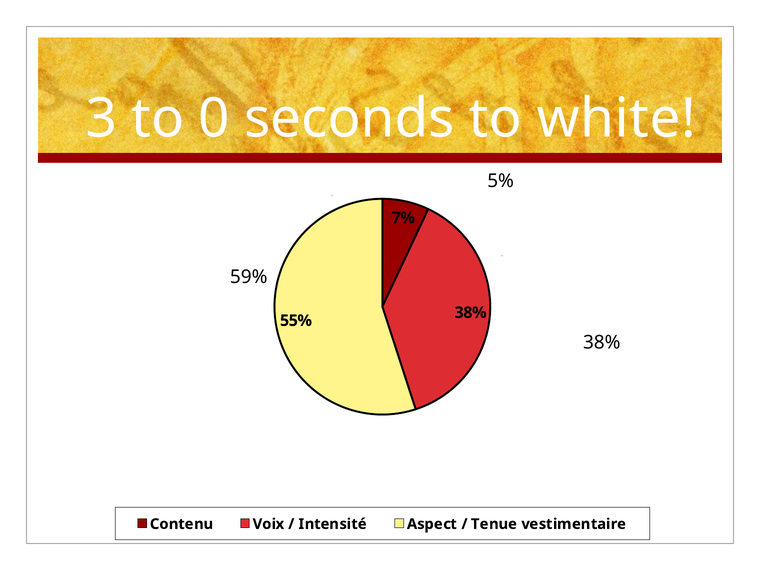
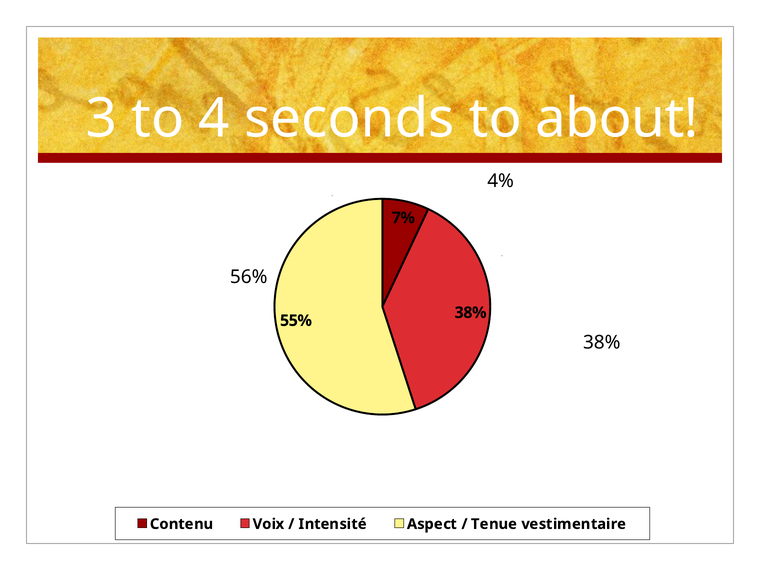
0: 0 -> 4
white: white -> about
5%: 5% -> 4%
59%: 59% -> 56%
